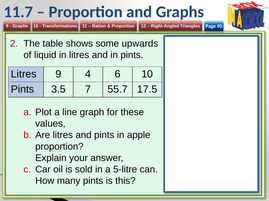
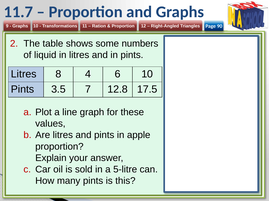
upwards: upwards -> numbers
Litres 9: 9 -> 8
55.7: 55.7 -> 12.8
